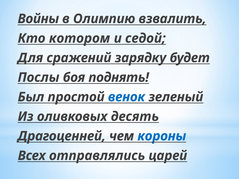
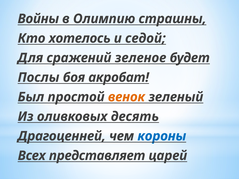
взвалить: взвалить -> страшны
котором: котором -> хотелось
зарядку: зарядку -> зеленое
поднять: поднять -> акробат
венок colour: blue -> orange
отправлялись: отправлялись -> представляет
